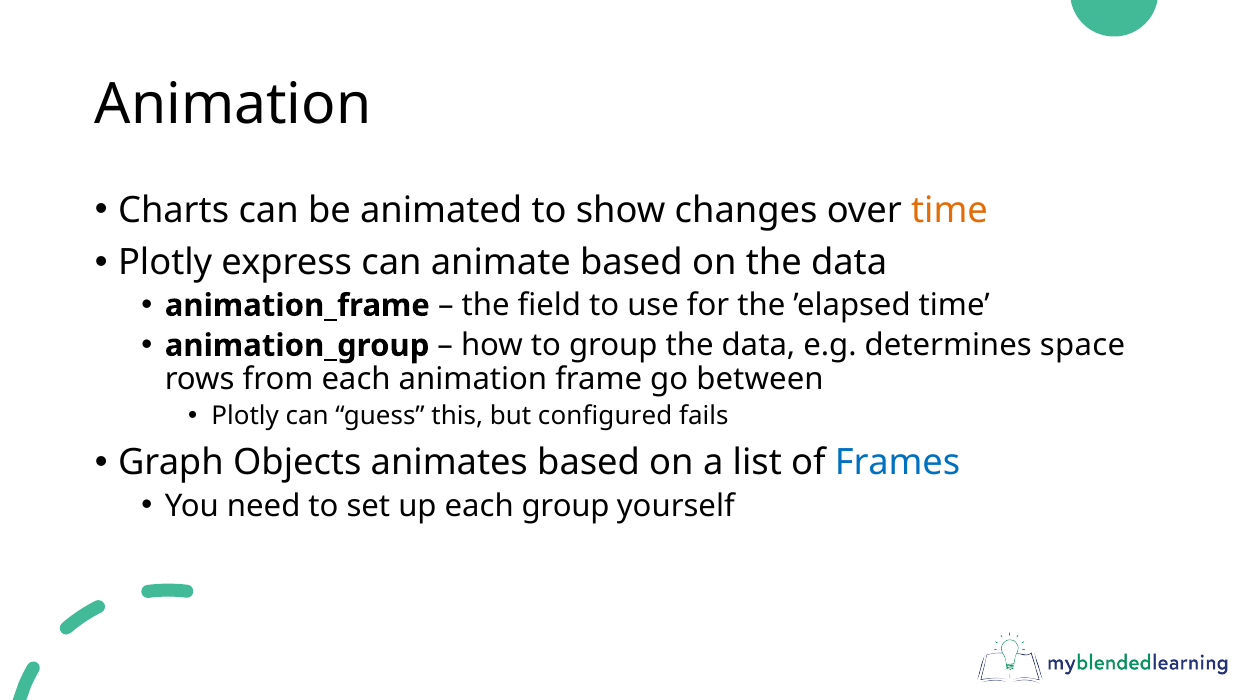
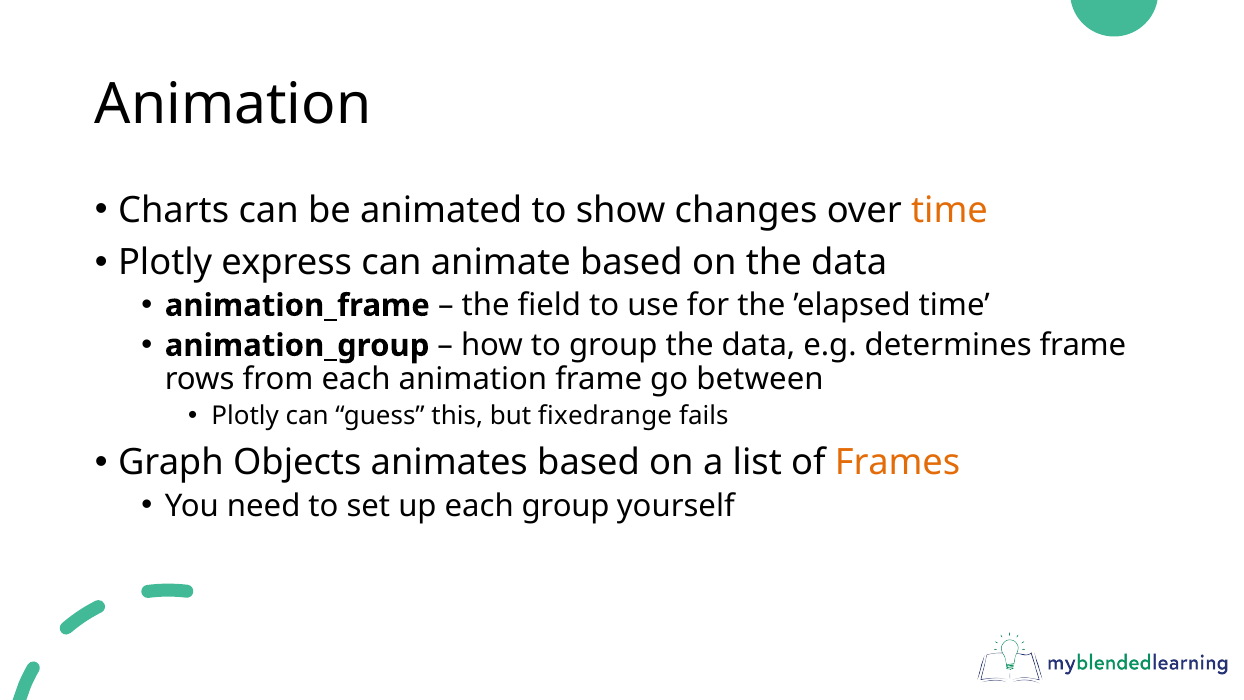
determines space: space -> frame
configured: configured -> fixedrange
Frames colour: blue -> orange
